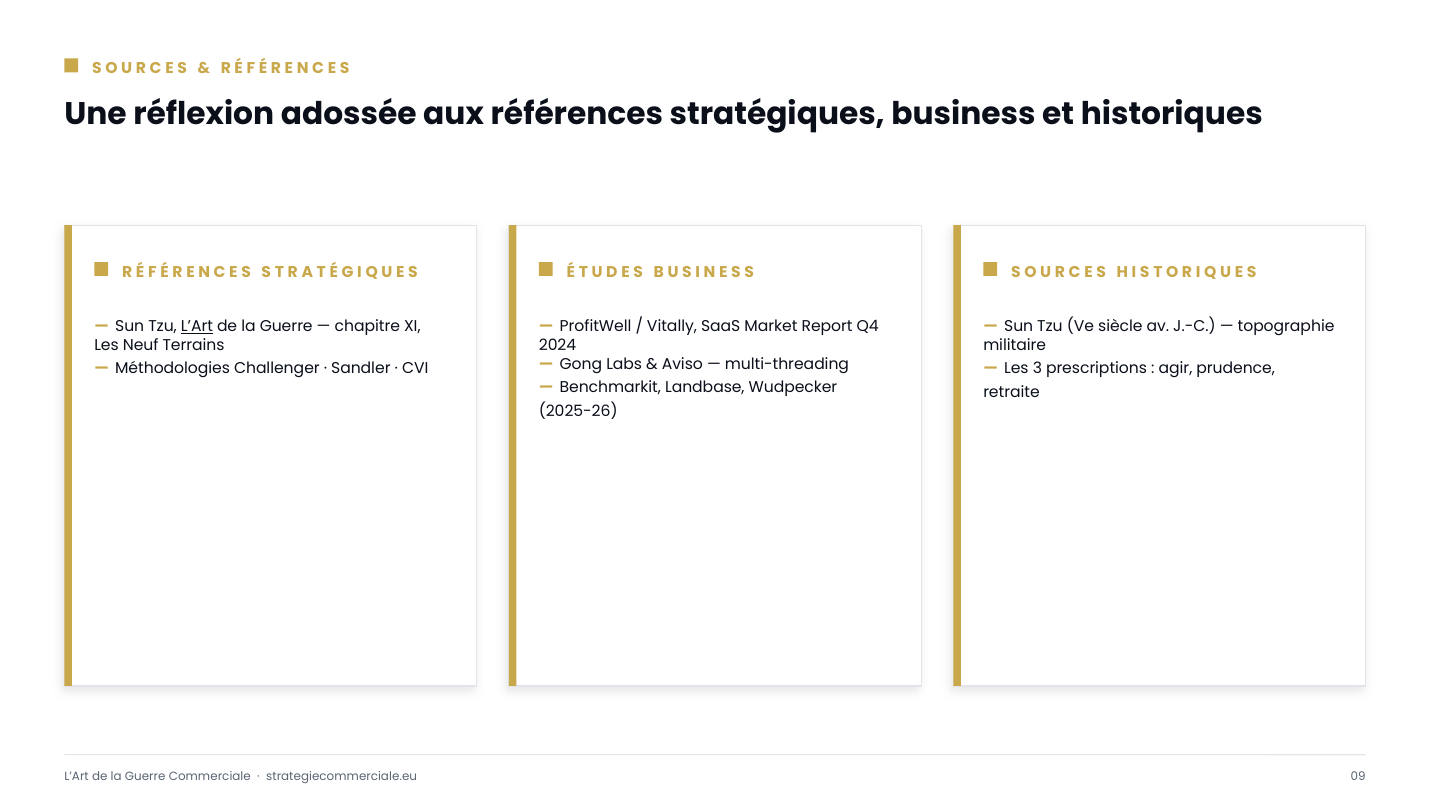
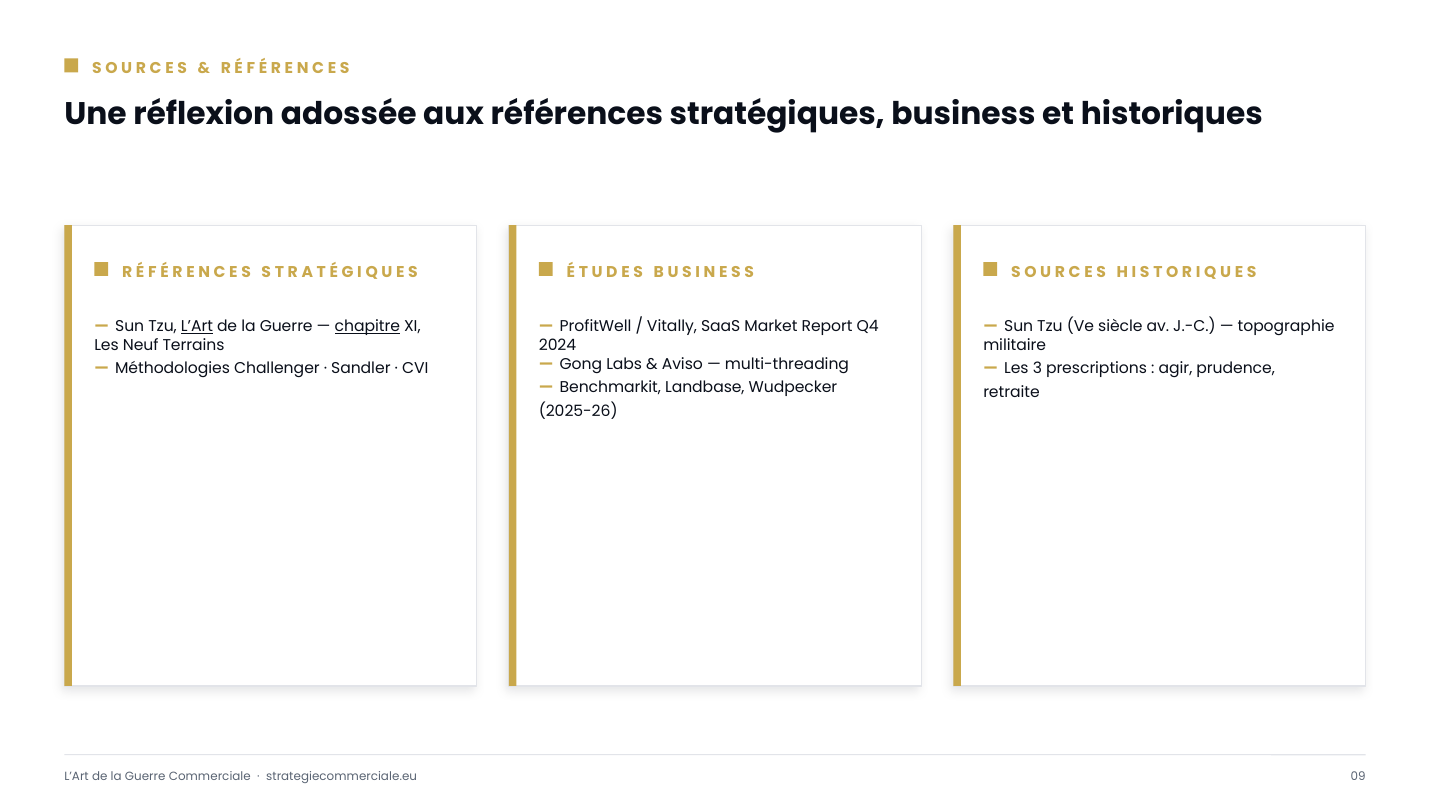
chapitre underline: none -> present
